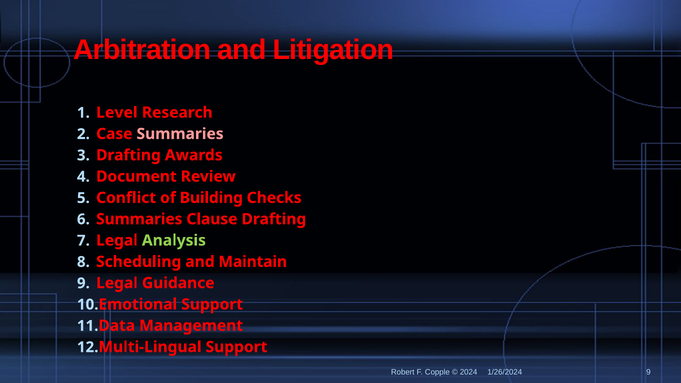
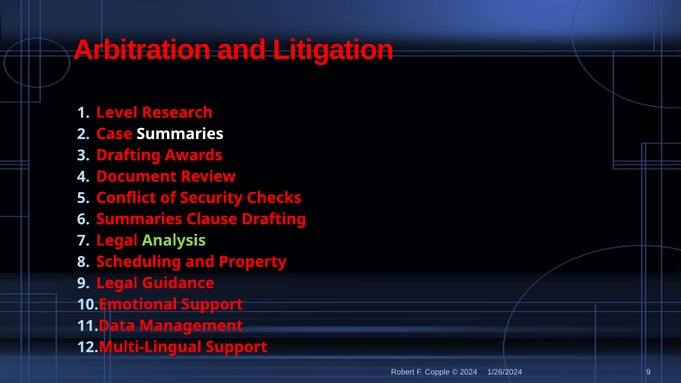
Summaries at (180, 134) colour: pink -> white
Building: Building -> Security
Maintain: Maintain -> Property
